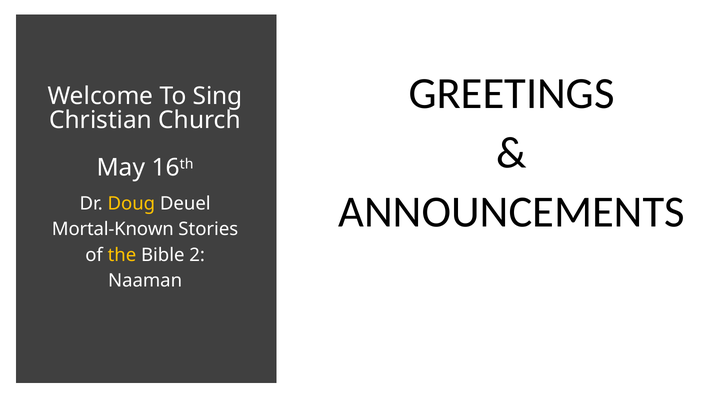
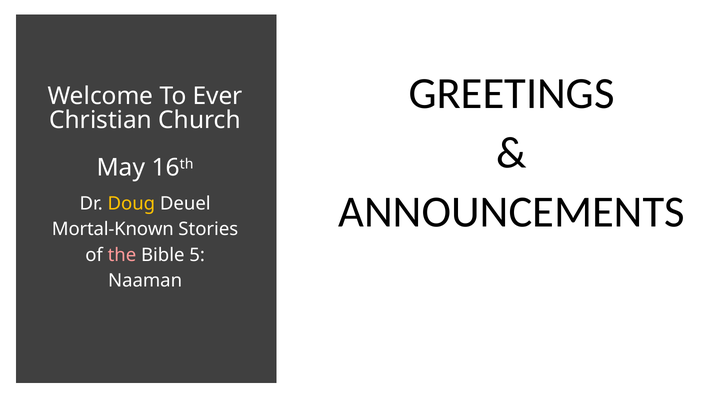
Sing: Sing -> Ever
the colour: yellow -> pink
2: 2 -> 5
